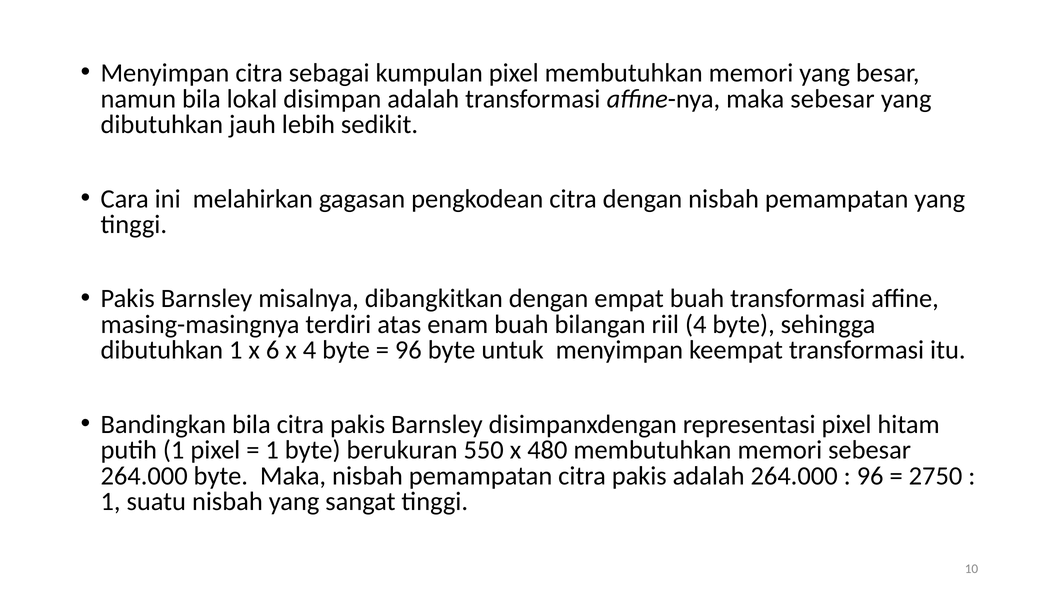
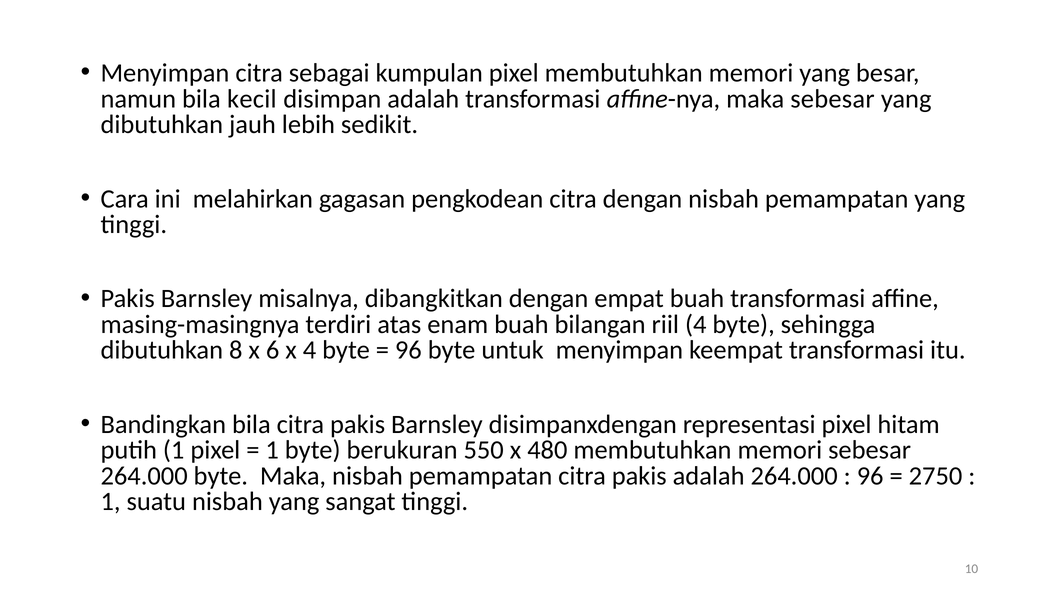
lokal: lokal -> kecil
dibutuhkan 1: 1 -> 8
